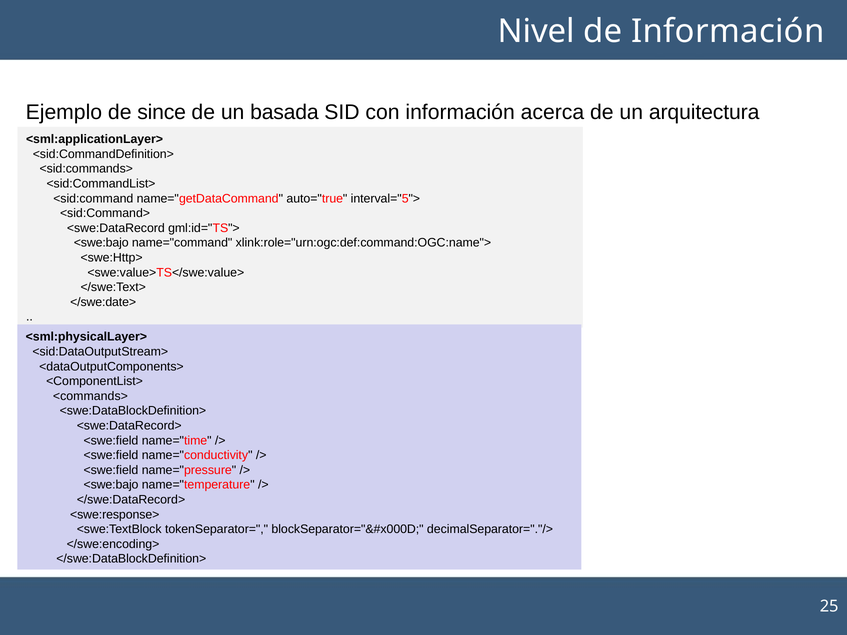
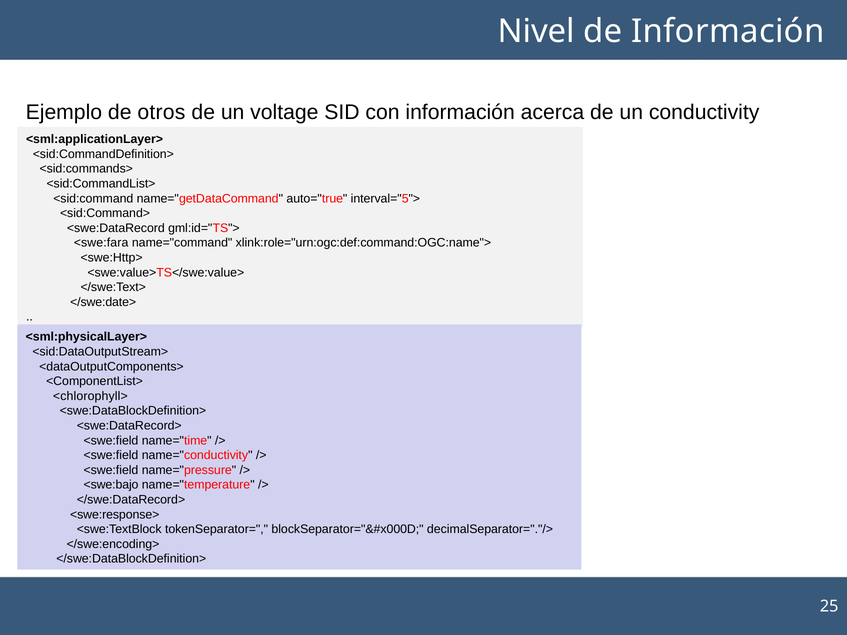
since: since -> otros
basada: basada -> voltage
arquitectura: arquitectura -> conductivity
<swe:bajo at (101, 243): <swe:bajo -> <swe:fara
<commands>: <commands> -> <chlorophyll>
